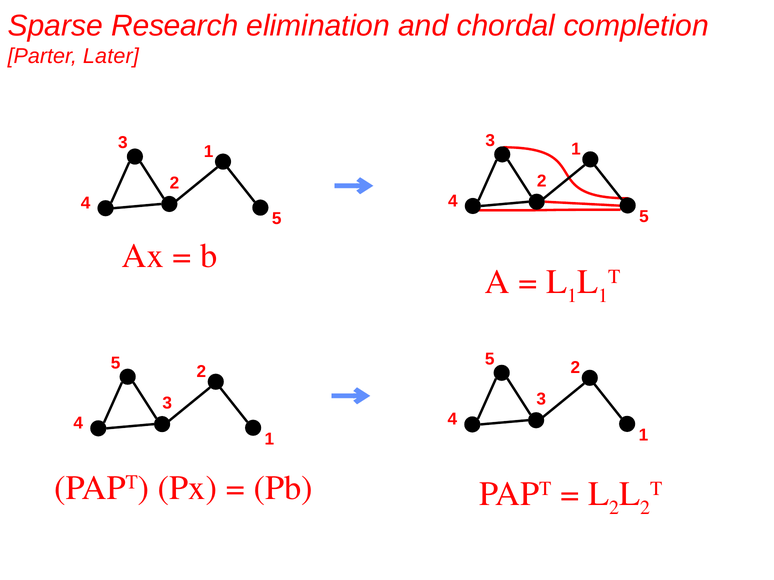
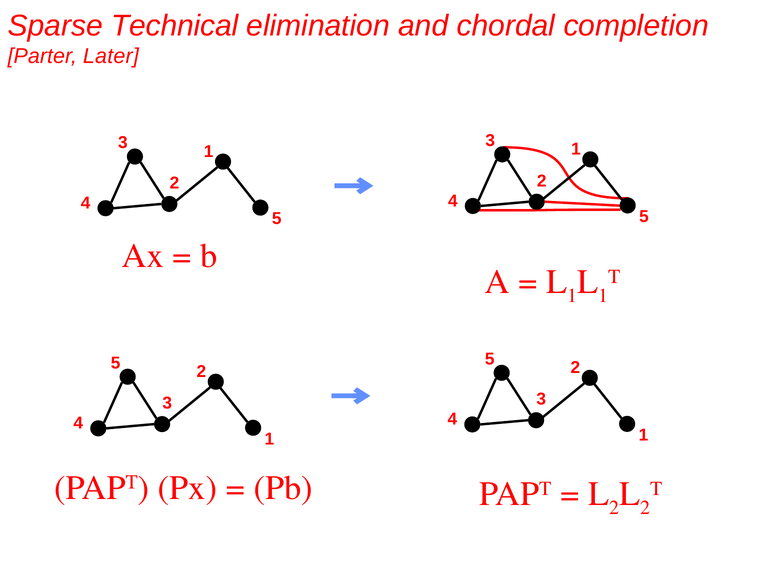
Research: Research -> Technical
